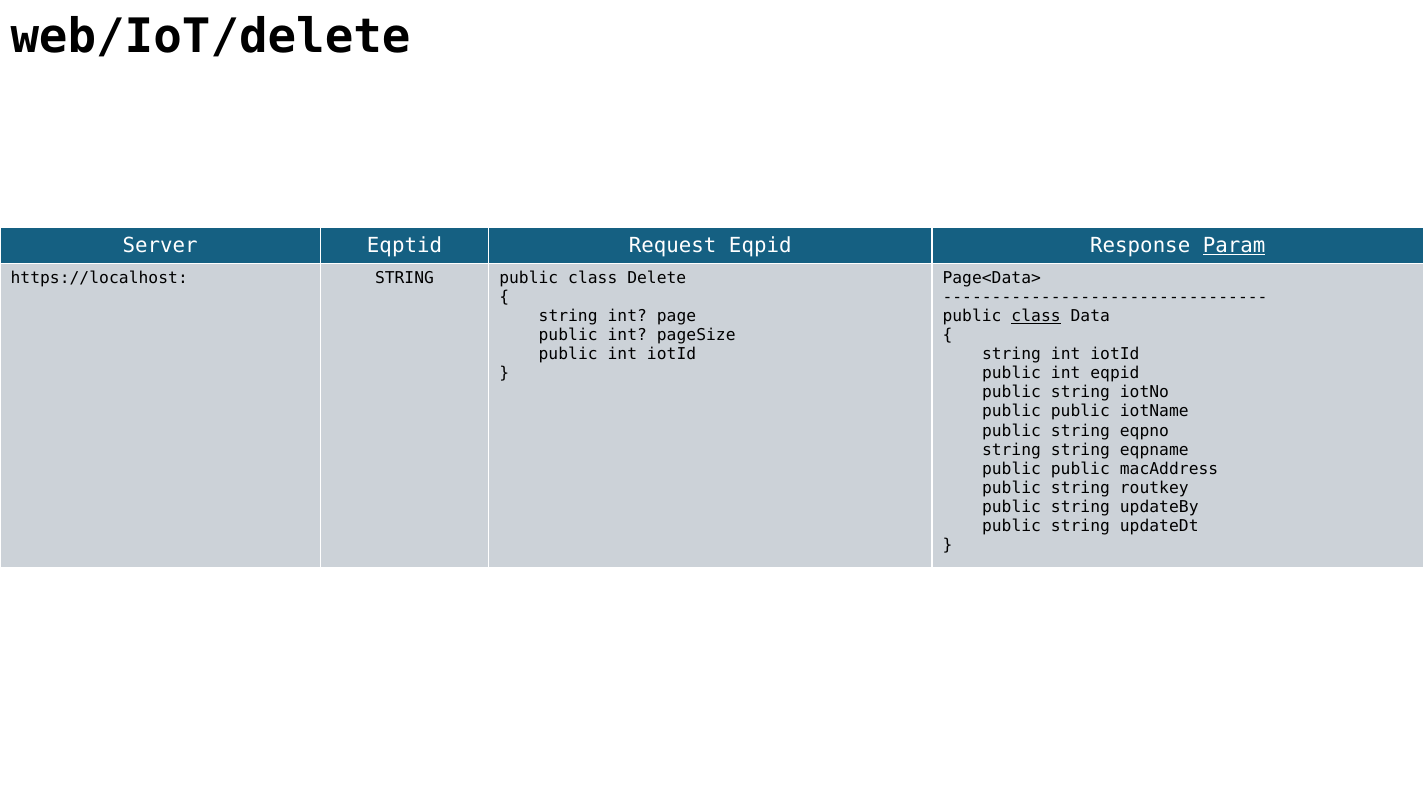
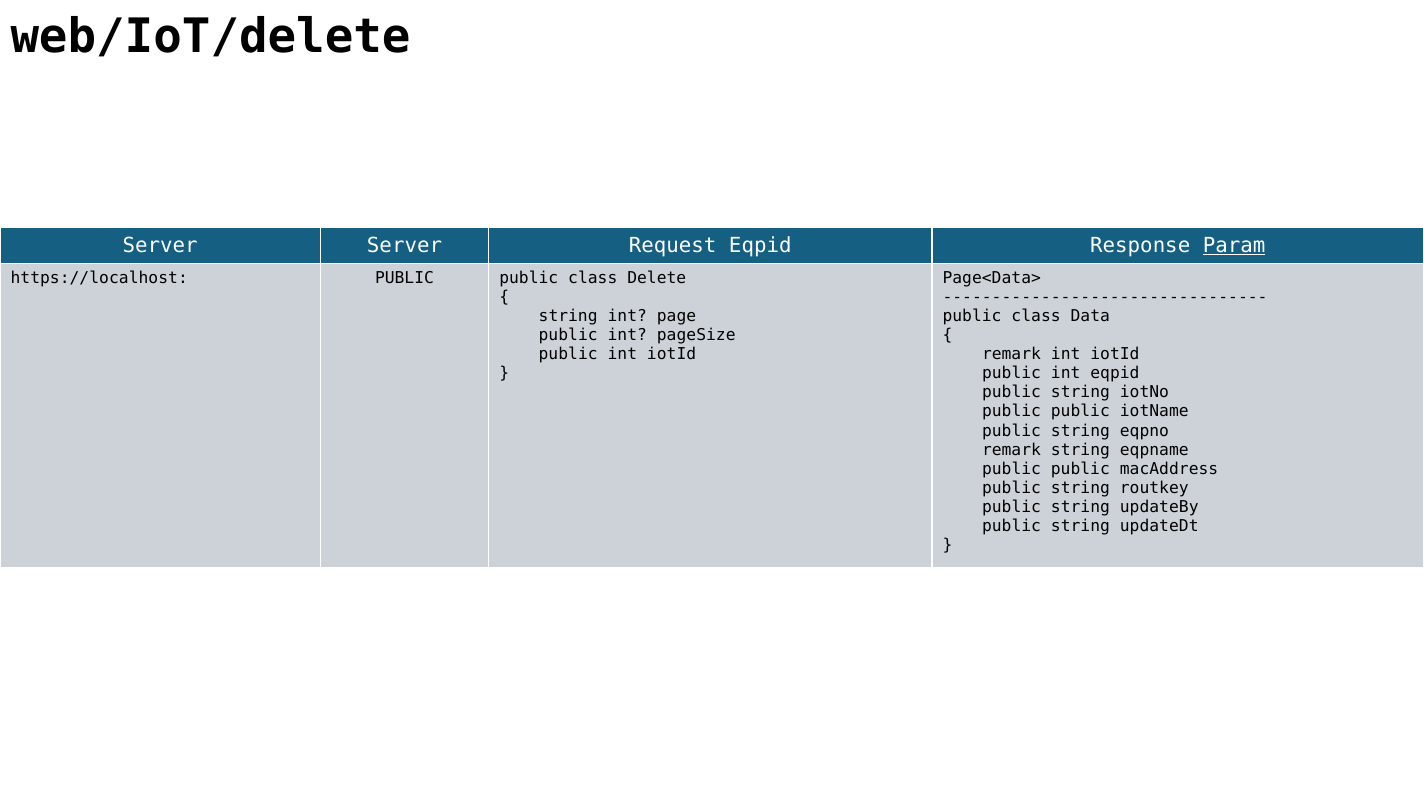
Server Eqptid: Eqptid -> Server
https://localhost STRING: STRING -> PUBLIC
class at (1036, 316) underline: present -> none
string at (1011, 354): string -> remark
string at (1011, 450): string -> remark
